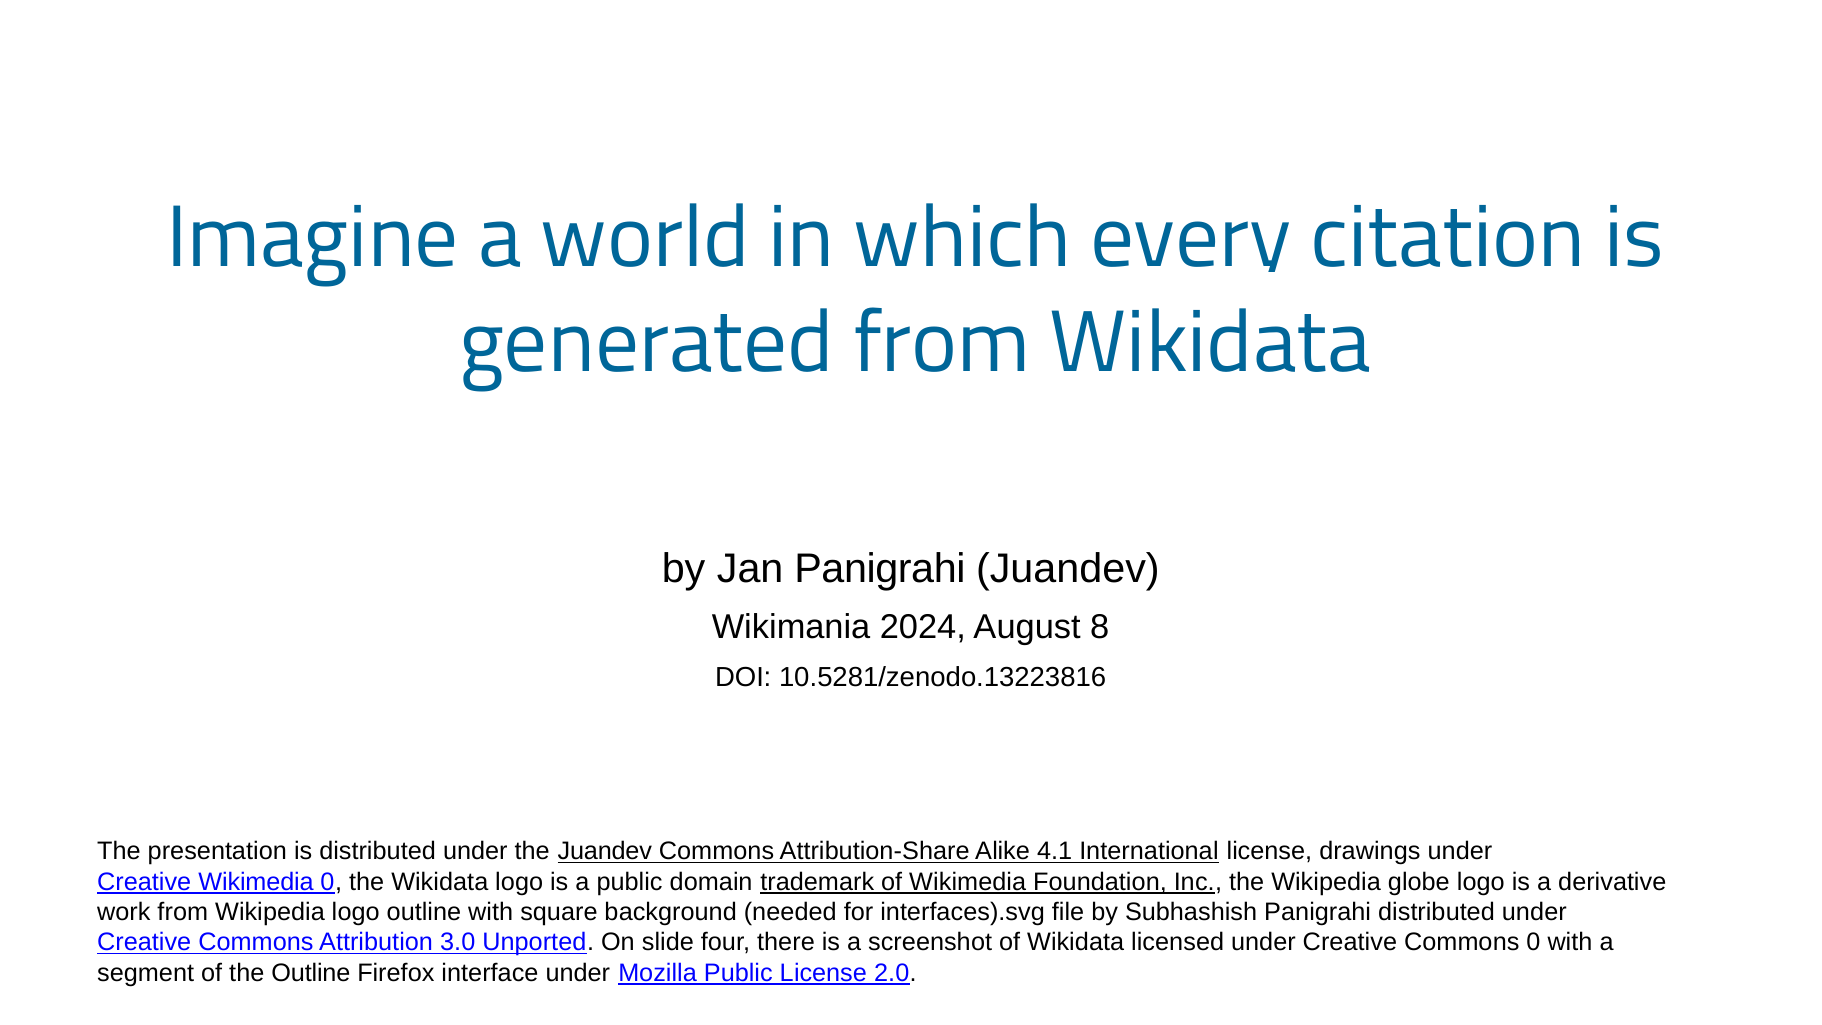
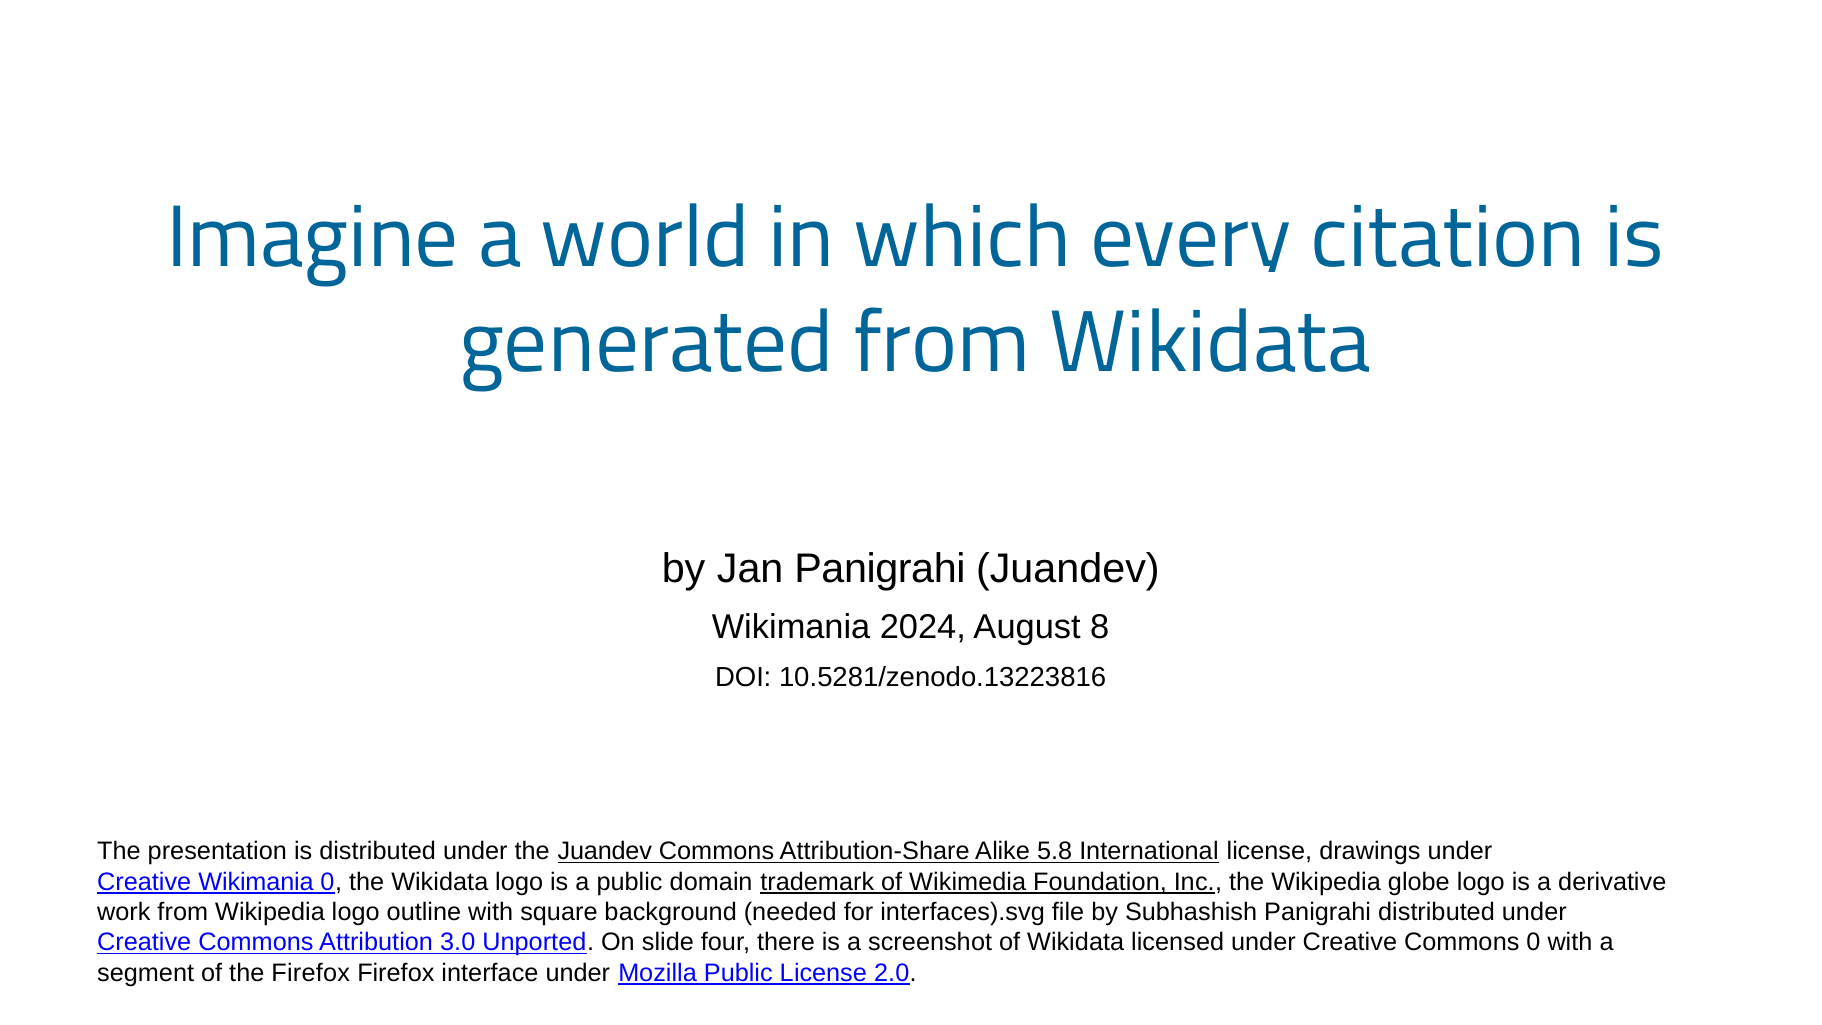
4.1: 4.1 -> 5.8
Creative Wikimedia: Wikimedia -> Wikimania
the Outline: Outline -> Firefox
